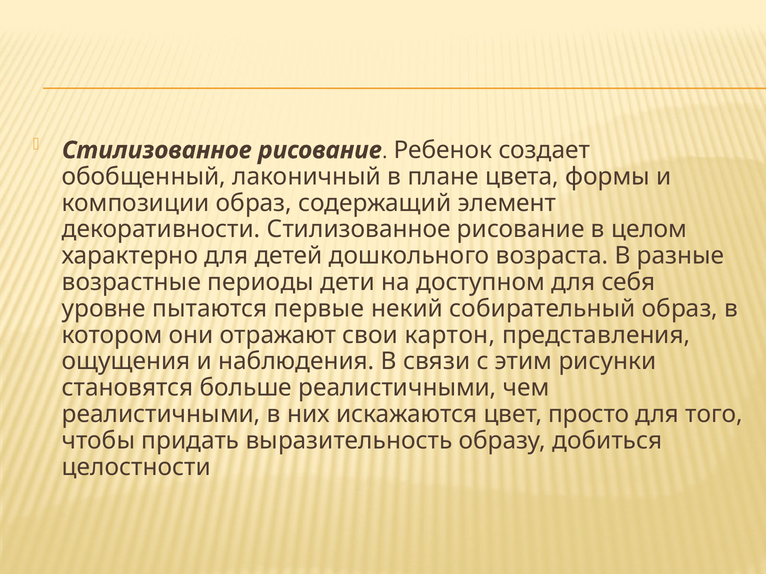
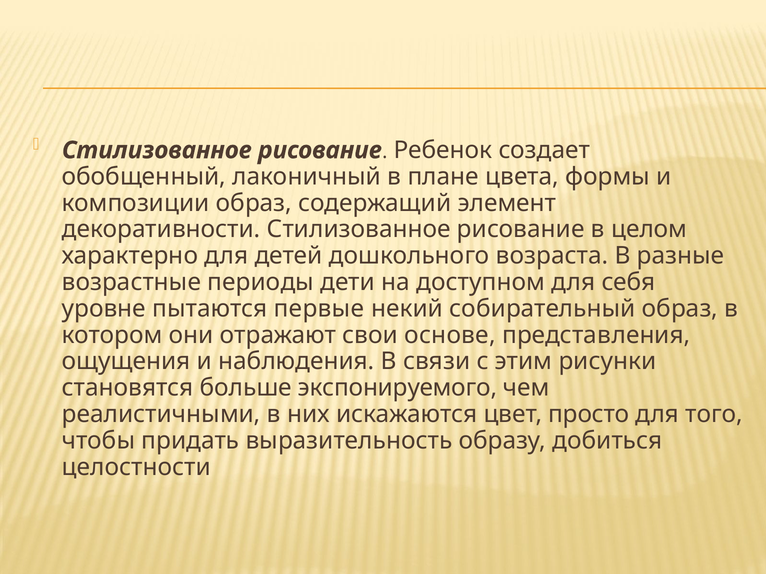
картон: картон -> основе
больше реалистичными: реалистичными -> экспонируемого
